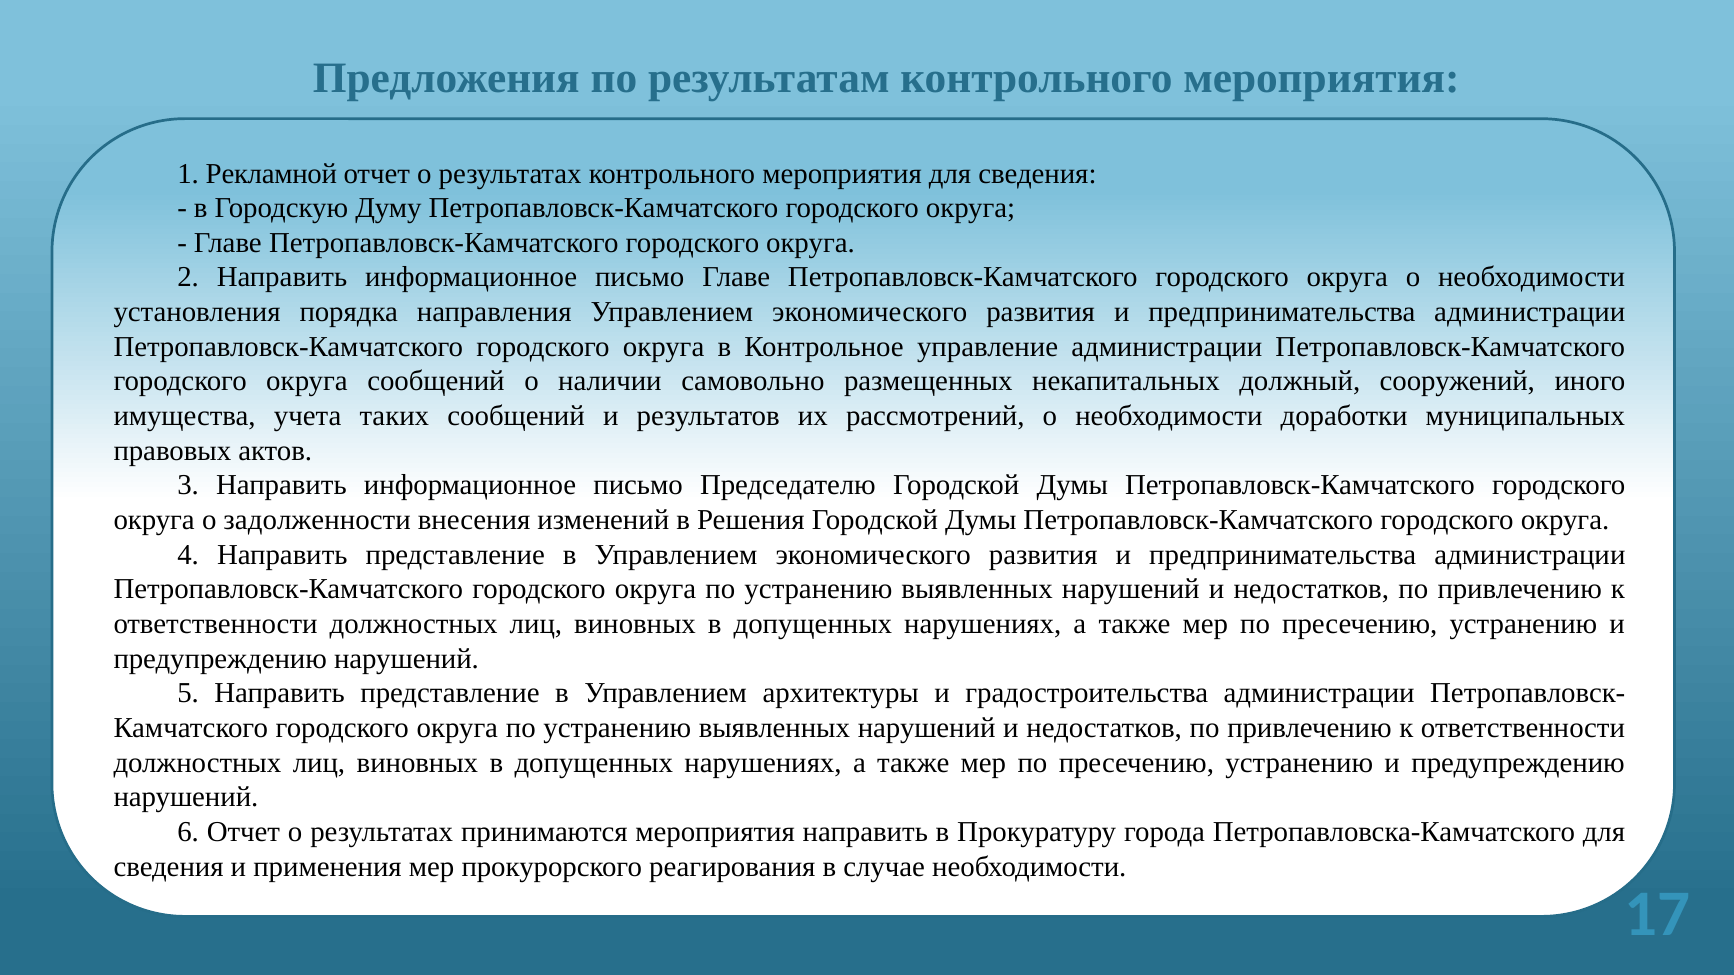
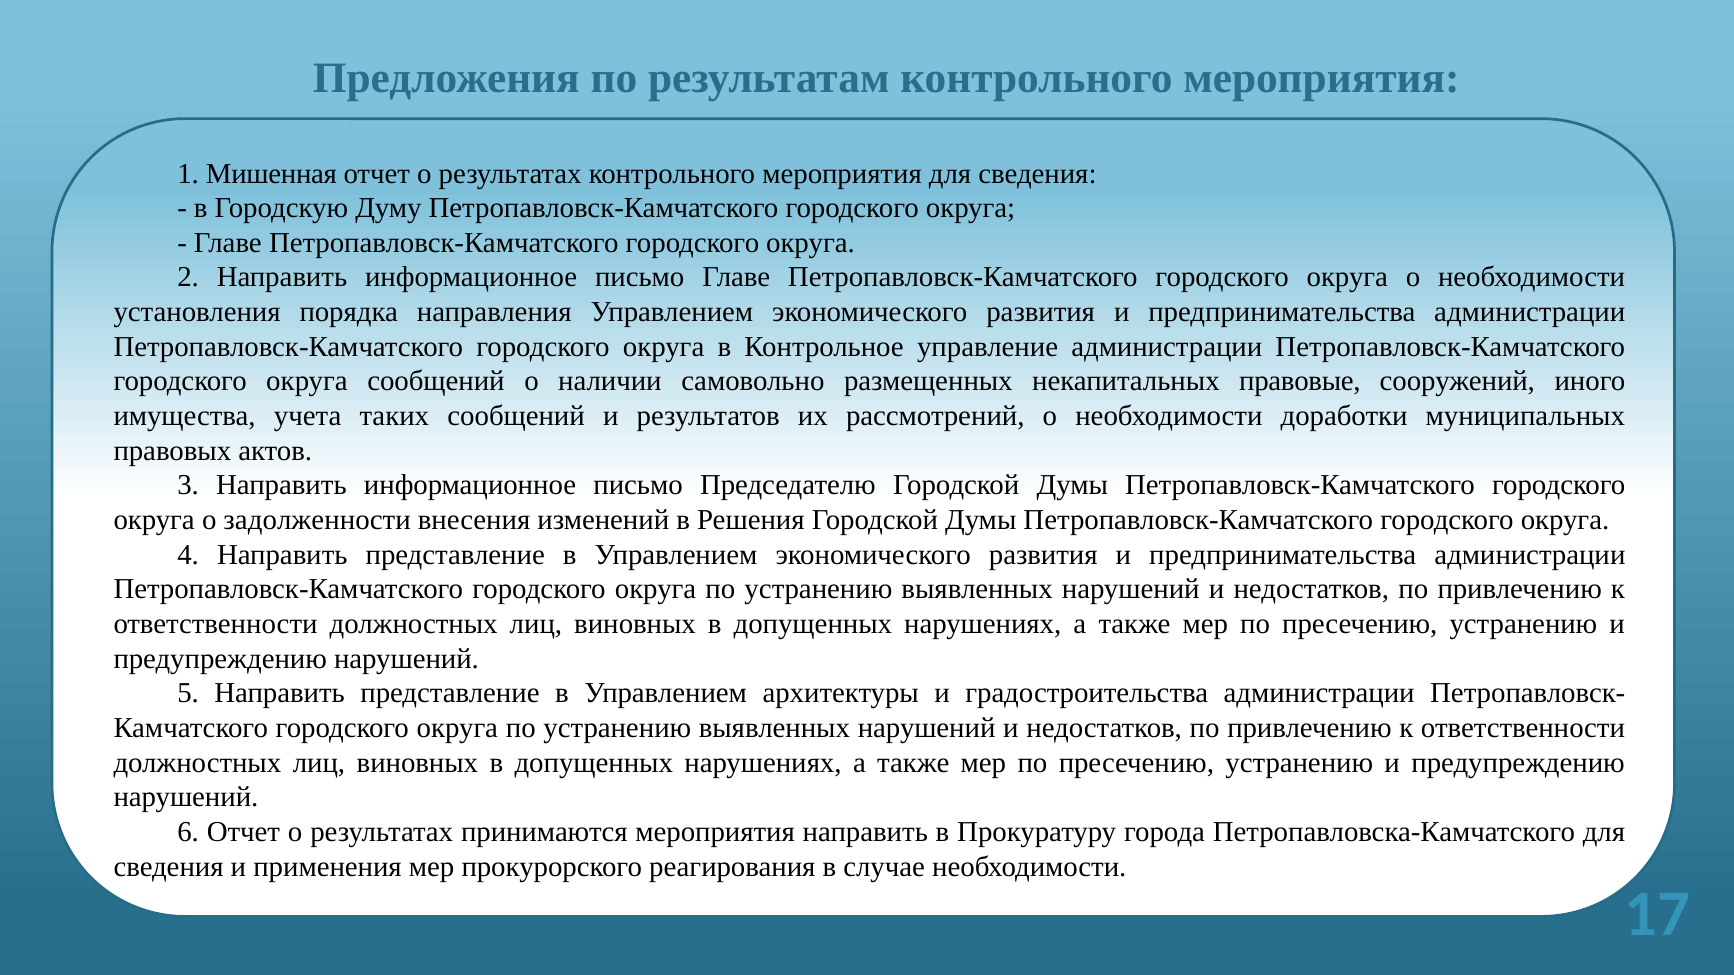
Рекламной: Рекламной -> Мишенная
должный: должный -> правовые
